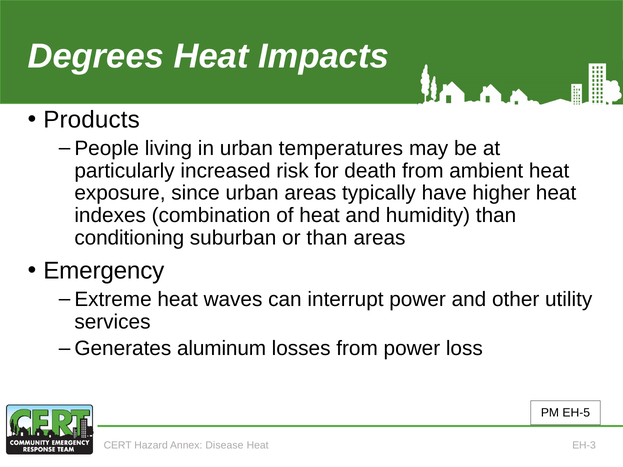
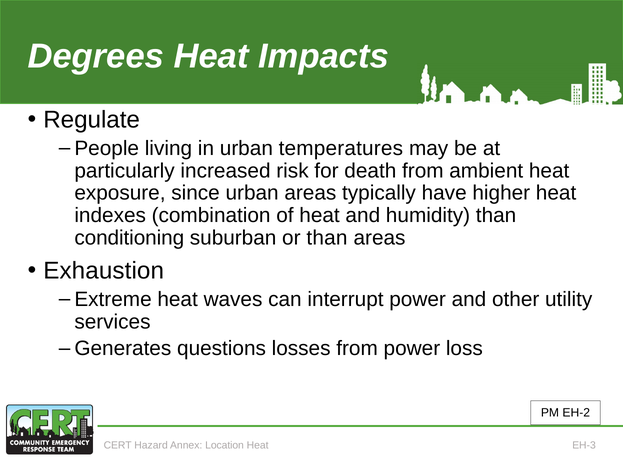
Products: Products -> Regulate
Emergency: Emergency -> Exhaustion
aluminum: aluminum -> questions
EH-5: EH-5 -> EH-2
Disease: Disease -> Location
